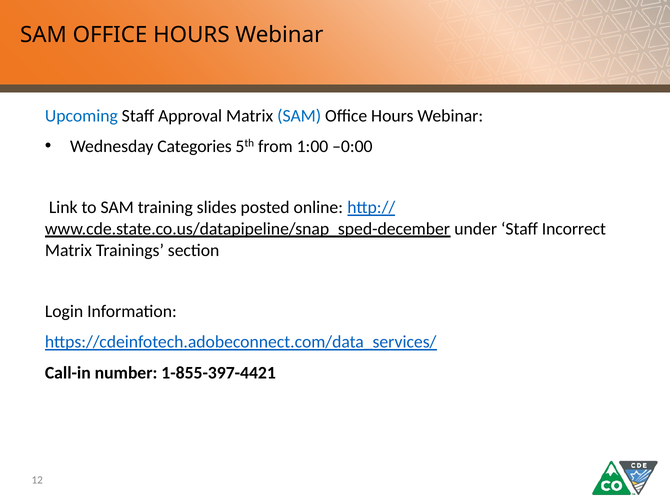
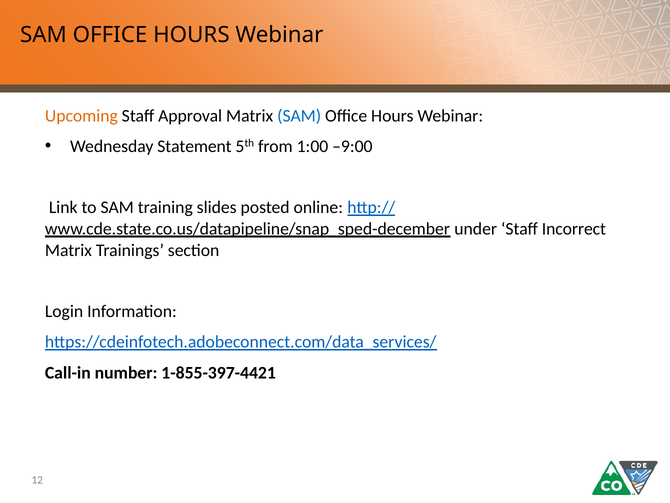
Upcoming colour: blue -> orange
Categories: Categories -> Statement
–0:00: –0:00 -> –9:00
